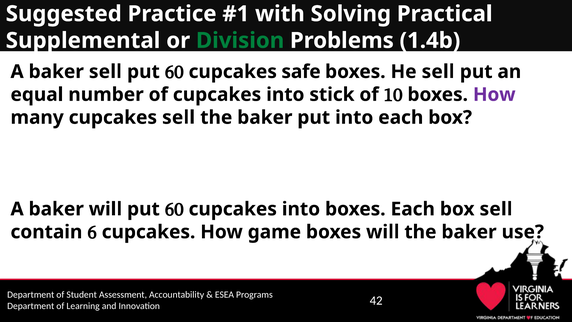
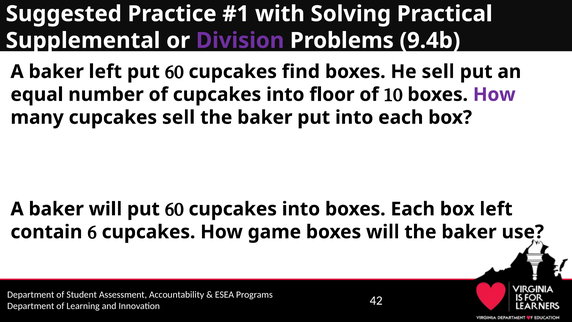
Division colour: green -> purple
1.4b: 1.4b -> 9.4b
baker sell: sell -> left
safe: safe -> find
stick: stick -> floor
box sell: sell -> left
